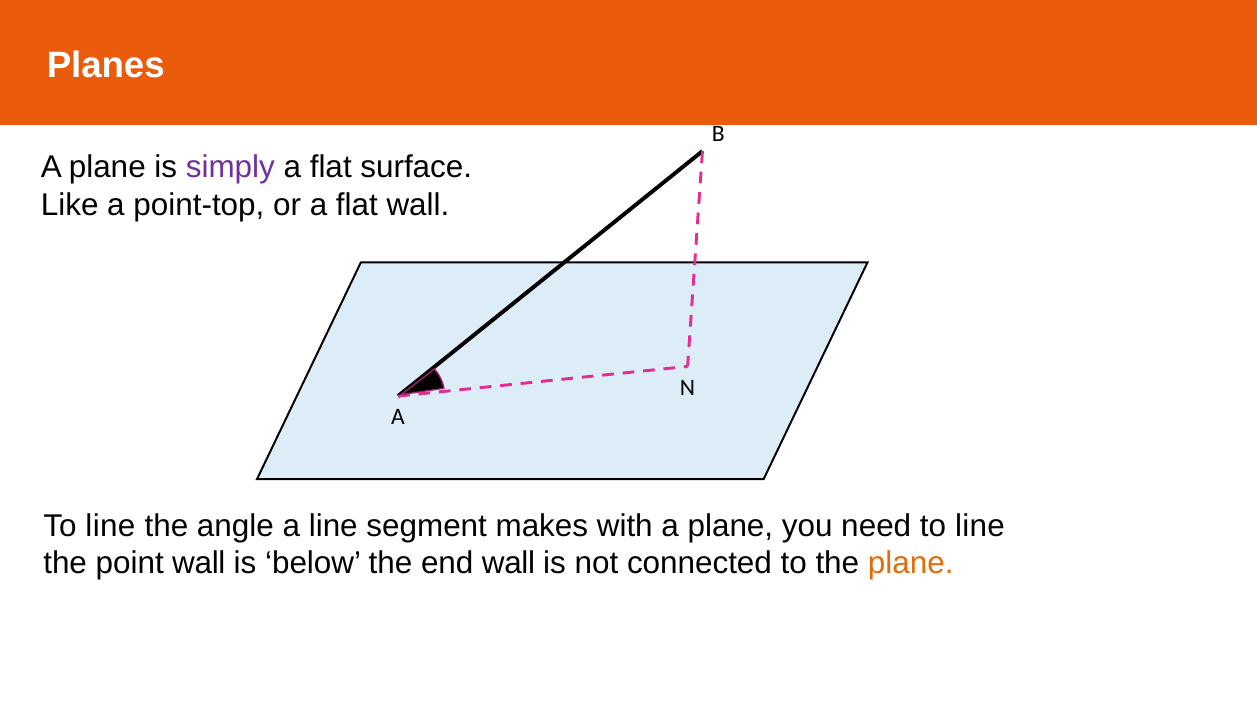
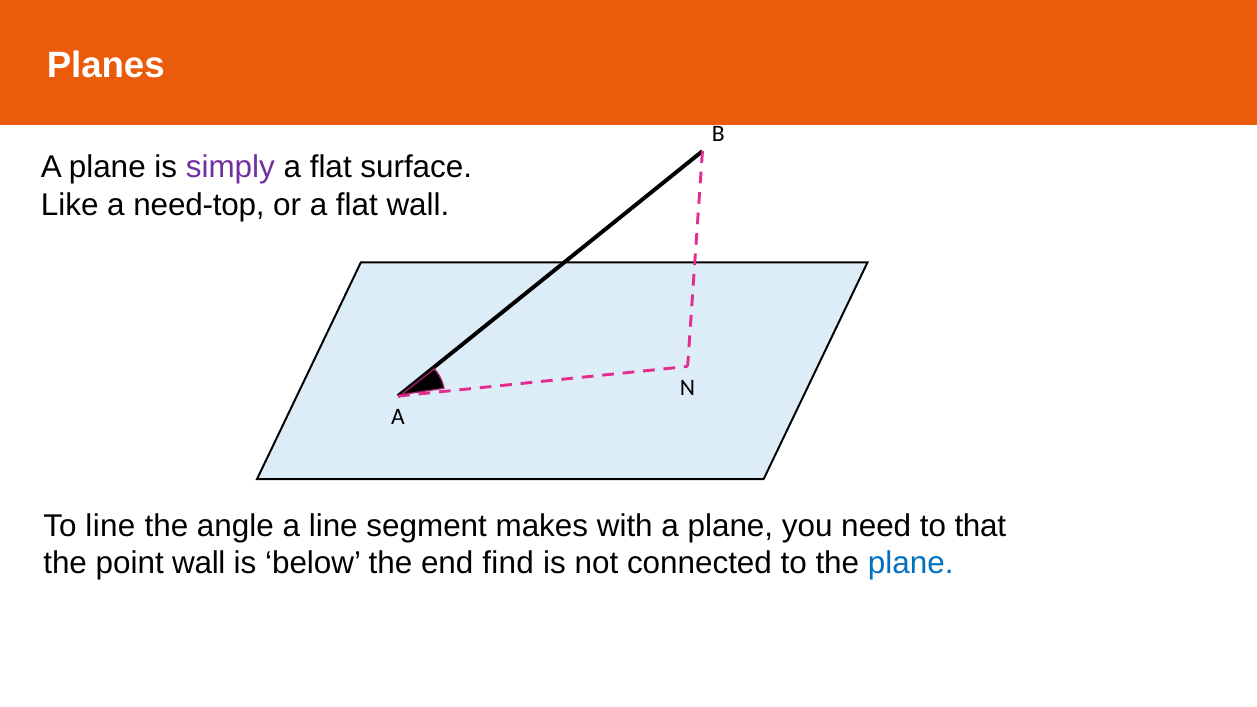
point-top: point-top -> need-top
need to line: line -> that
end wall: wall -> find
plane at (911, 564) colour: orange -> blue
